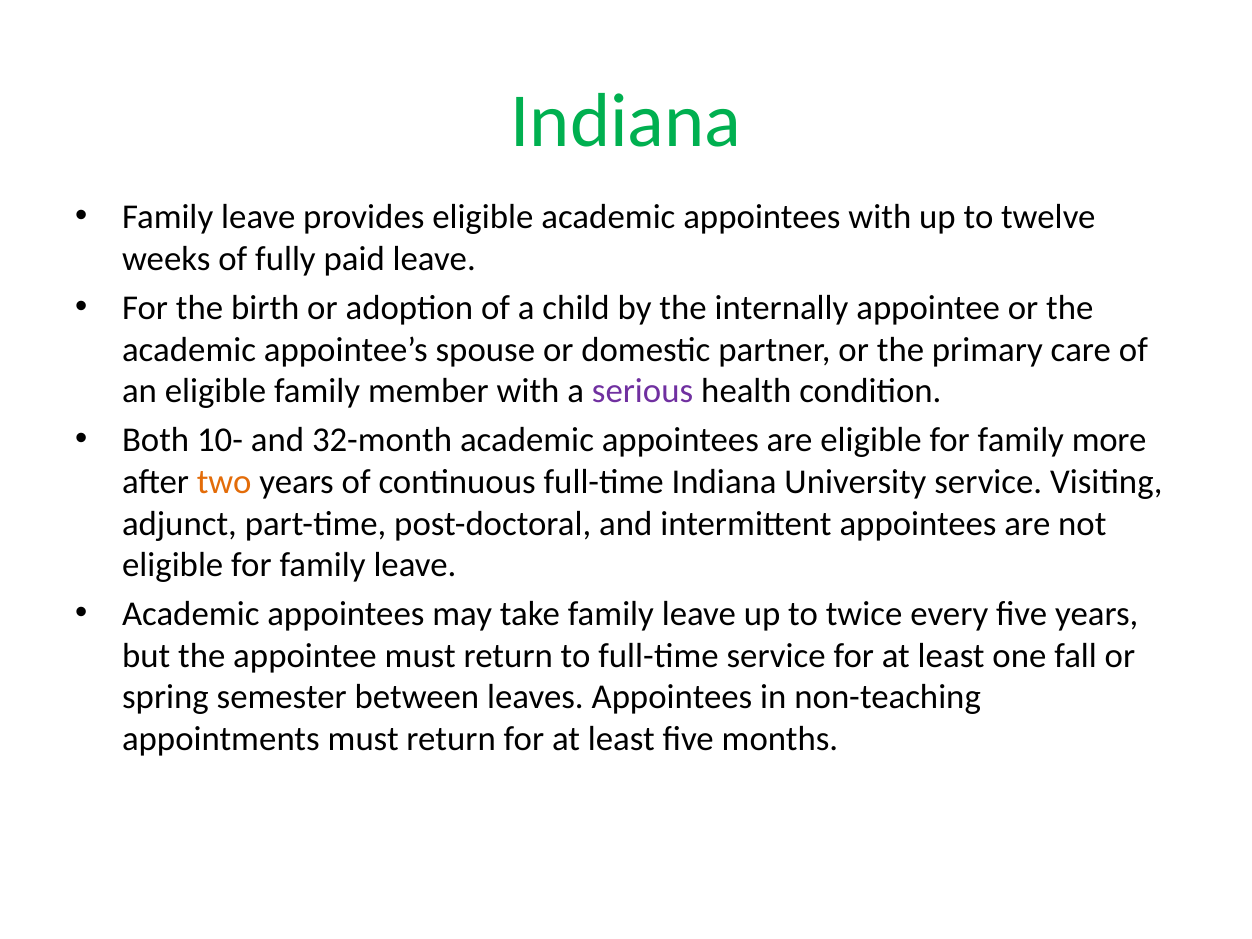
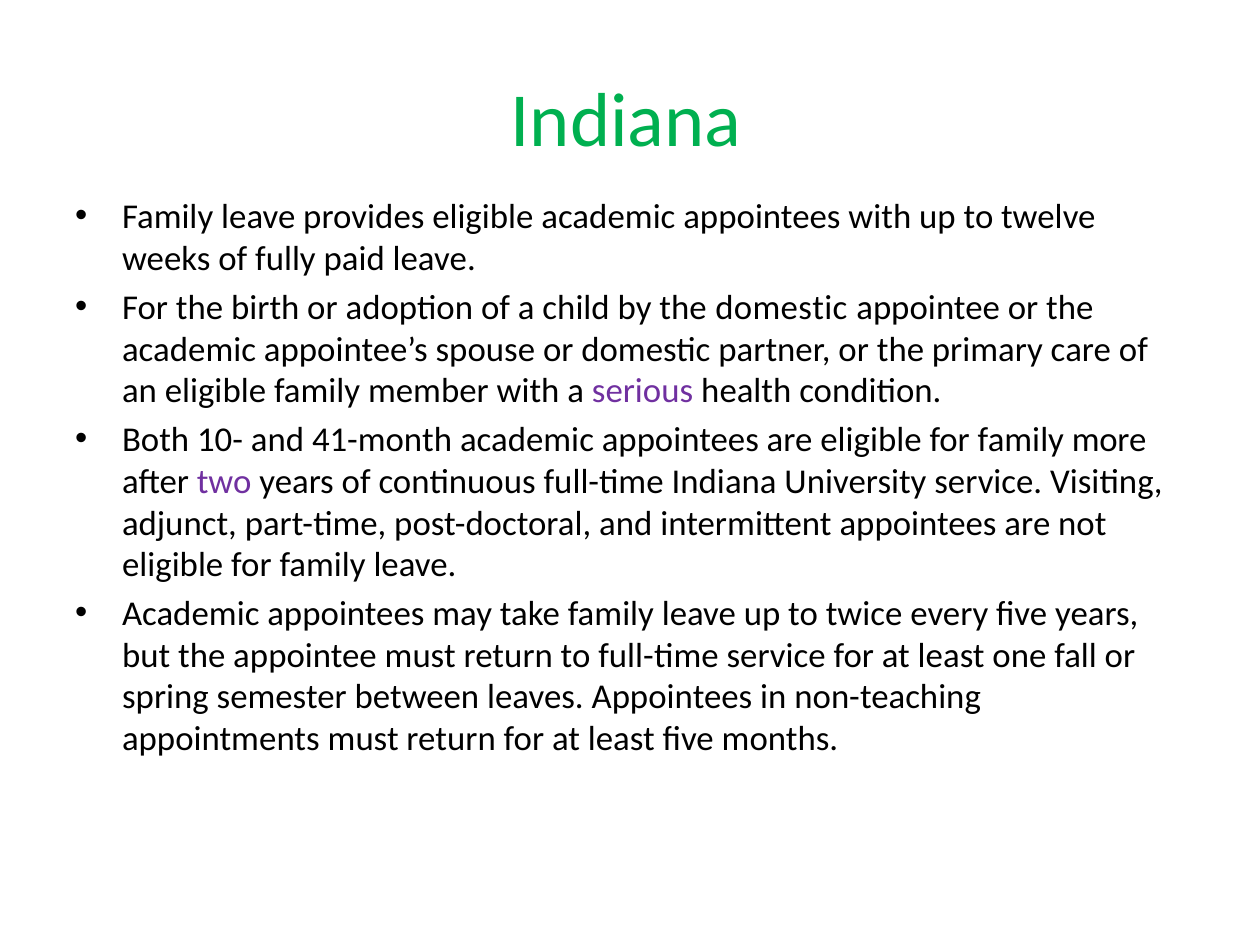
the internally: internally -> domestic
32-month: 32-month -> 41-month
two colour: orange -> purple
